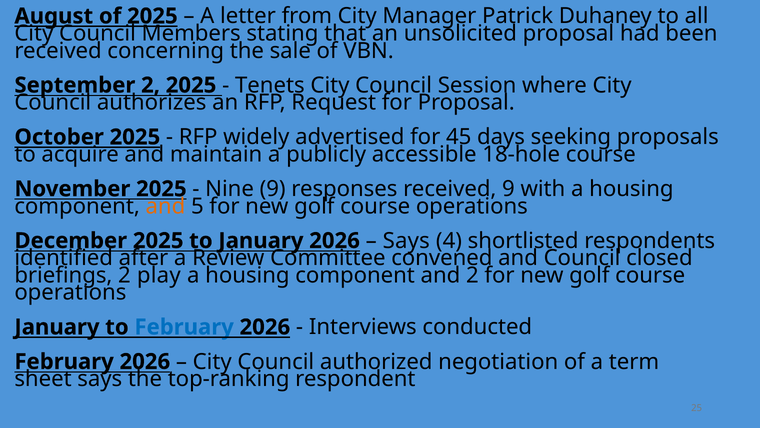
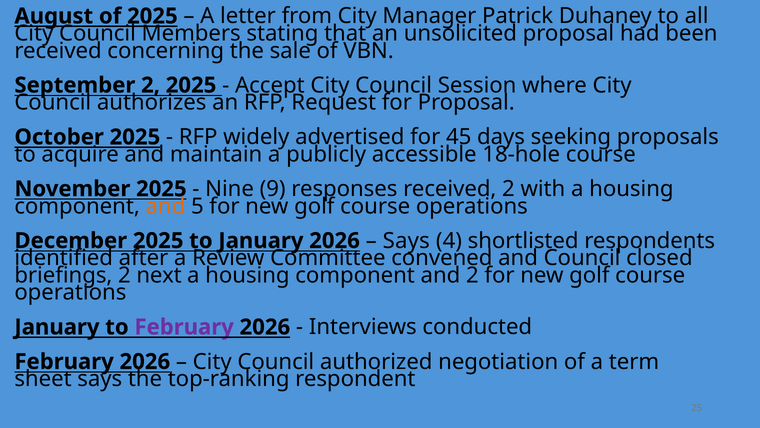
Tenets: Tenets -> Accept
received 9: 9 -> 2
play: play -> next
February at (184, 327) colour: blue -> purple
